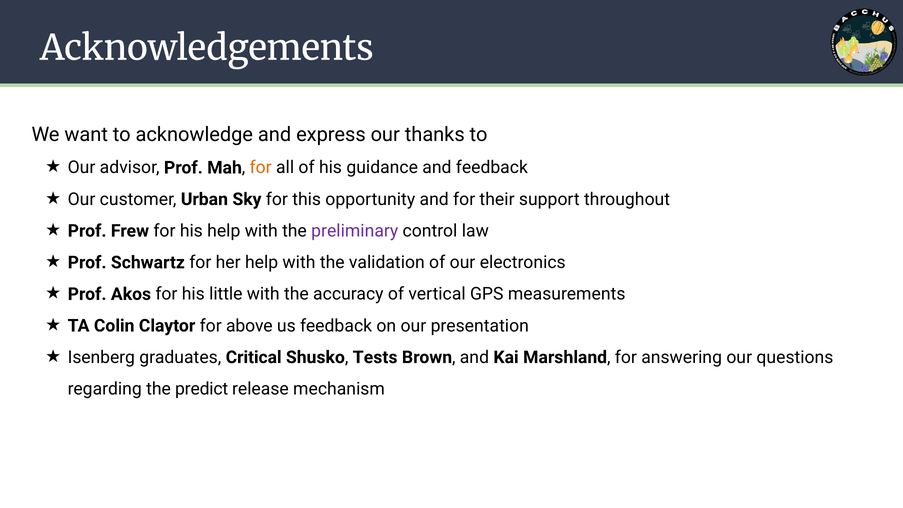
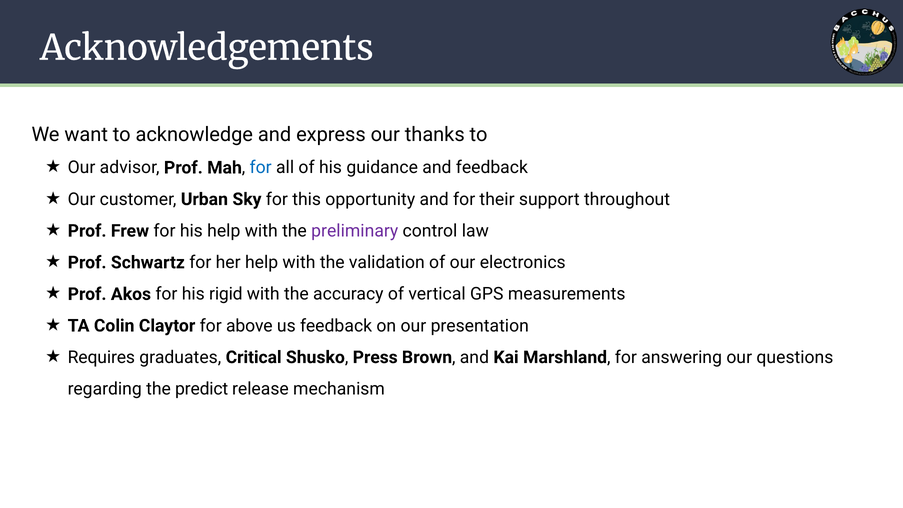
for at (261, 168) colour: orange -> blue
little: little -> rigid
Isenberg: Isenberg -> Requires
Tests: Tests -> Press
